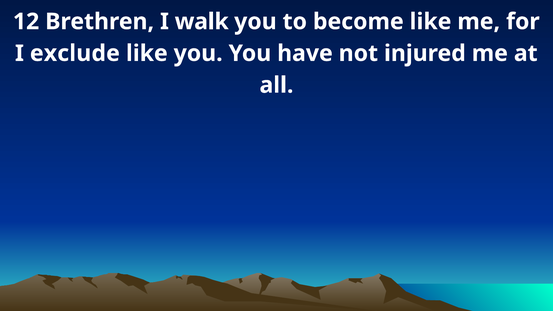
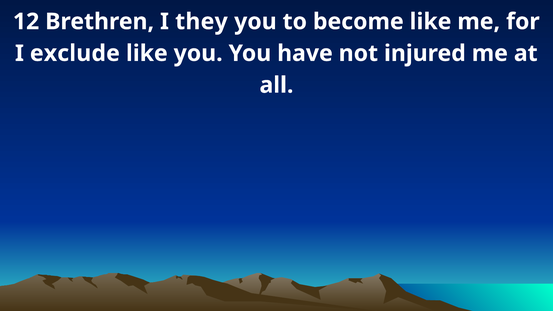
walk: walk -> they
